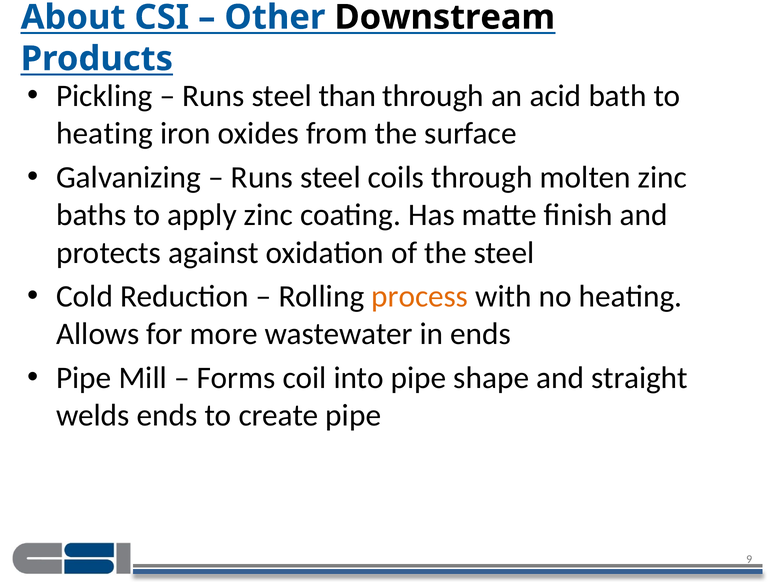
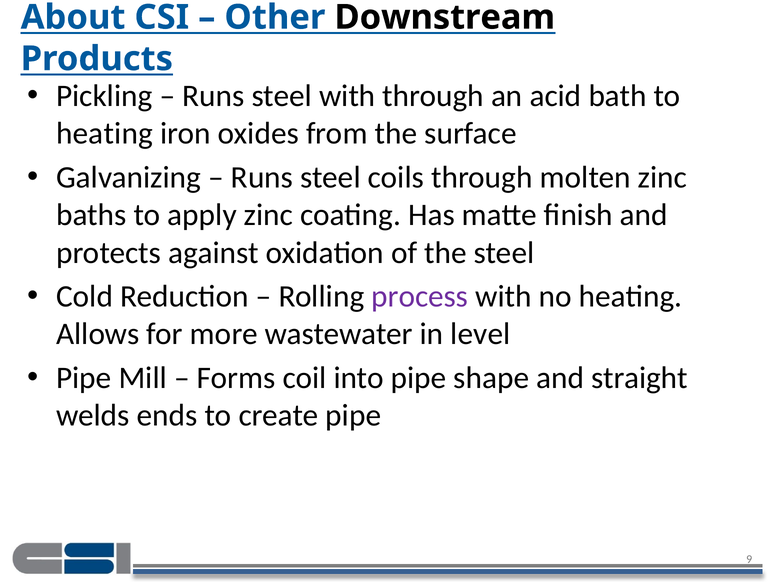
steel than: than -> with
process colour: orange -> purple
in ends: ends -> level
